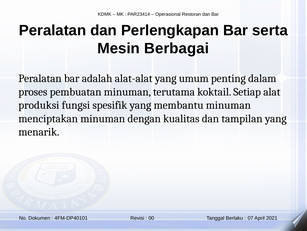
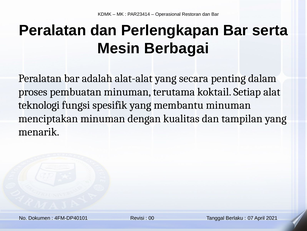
umum: umum -> secara
produksi: produksi -> teknologi
